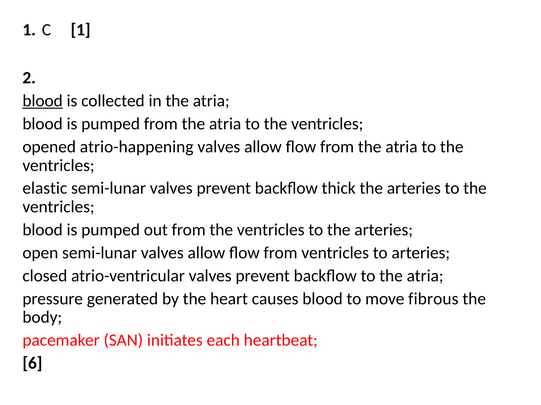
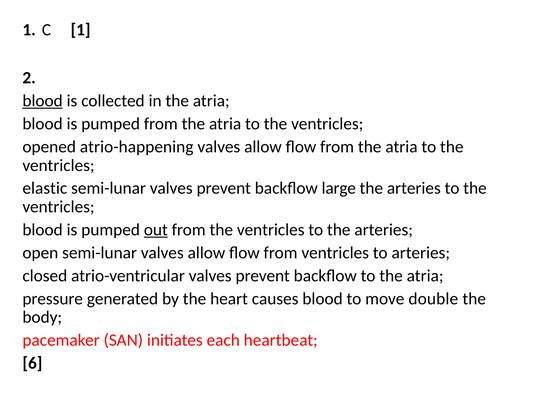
thick: thick -> large
out underline: none -> present
fibrous: fibrous -> double
